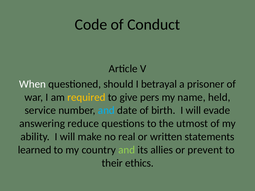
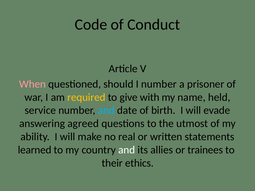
When colour: white -> pink
I betrayal: betrayal -> number
pers: pers -> with
reduce: reduce -> agreed
and at (127, 150) colour: light green -> white
prevent: prevent -> trainees
